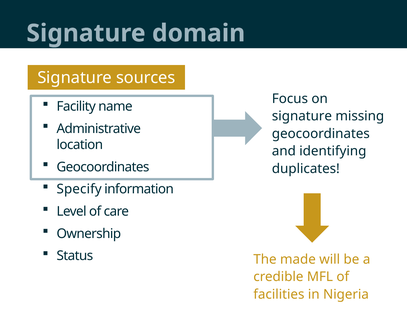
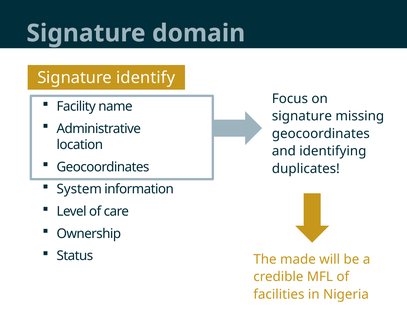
sources: sources -> identify
Specify: Specify -> System
